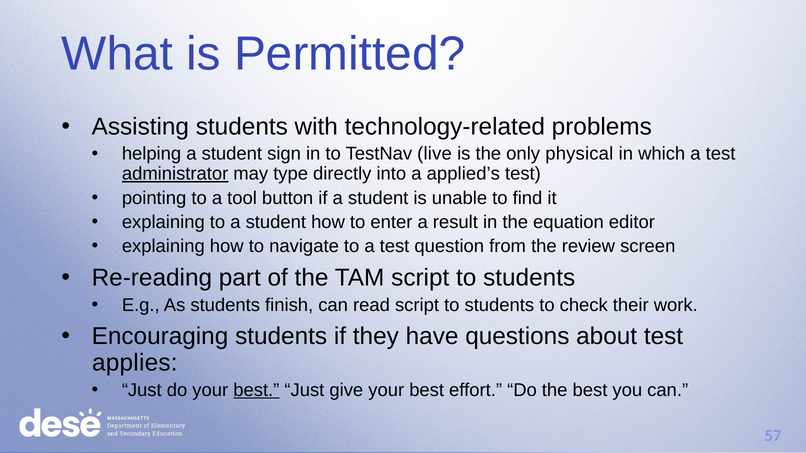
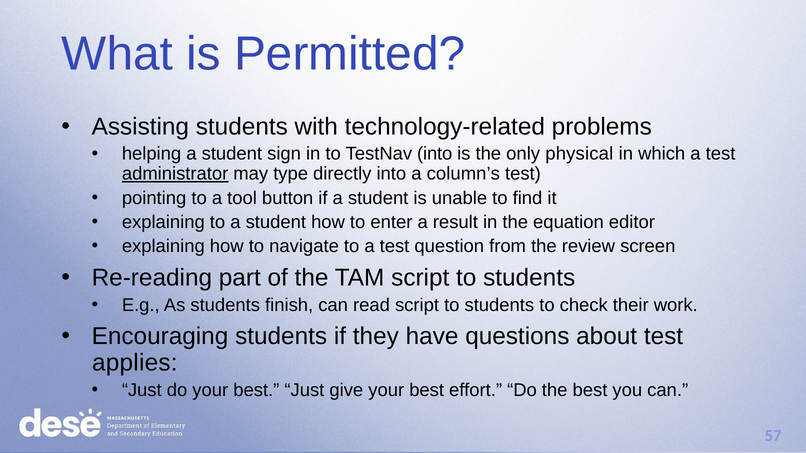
TestNav live: live -> into
applied’s: applied’s -> column’s
best at (256, 390) underline: present -> none
